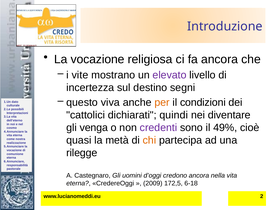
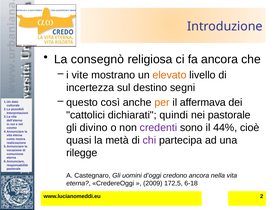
vocazione at (98, 59): vocazione -> consegnò
elevato colour: purple -> orange
viva: viva -> così
condizioni: condizioni -> affermava
nei diventare: diventare -> pastorale
venga: venga -> divino
49%: 49% -> 44%
chi colour: orange -> purple
